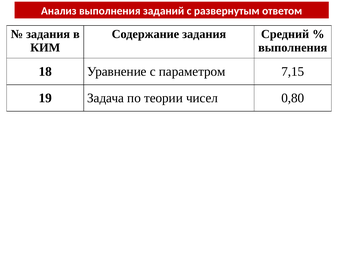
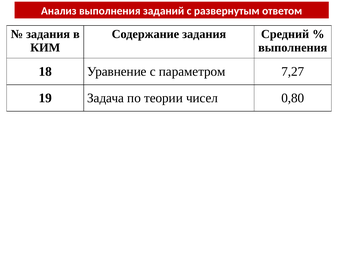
7,15: 7,15 -> 7,27
